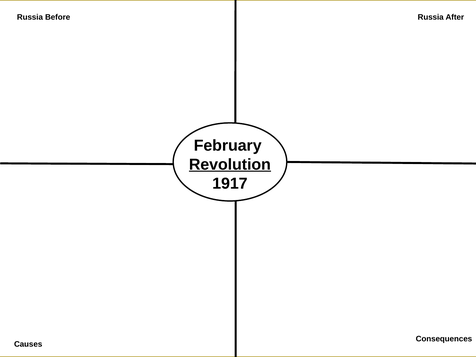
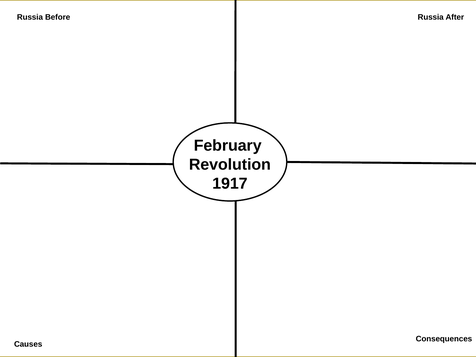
Revolution underline: present -> none
